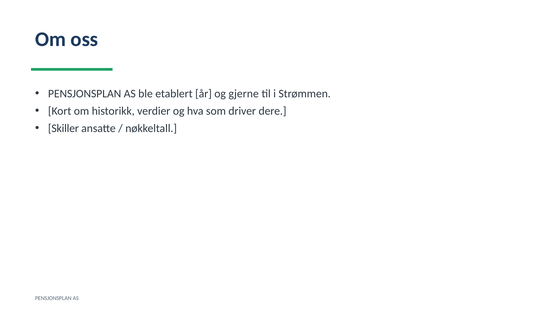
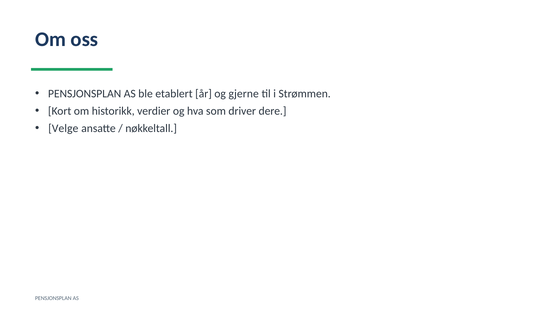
Skiller: Skiller -> Velge
